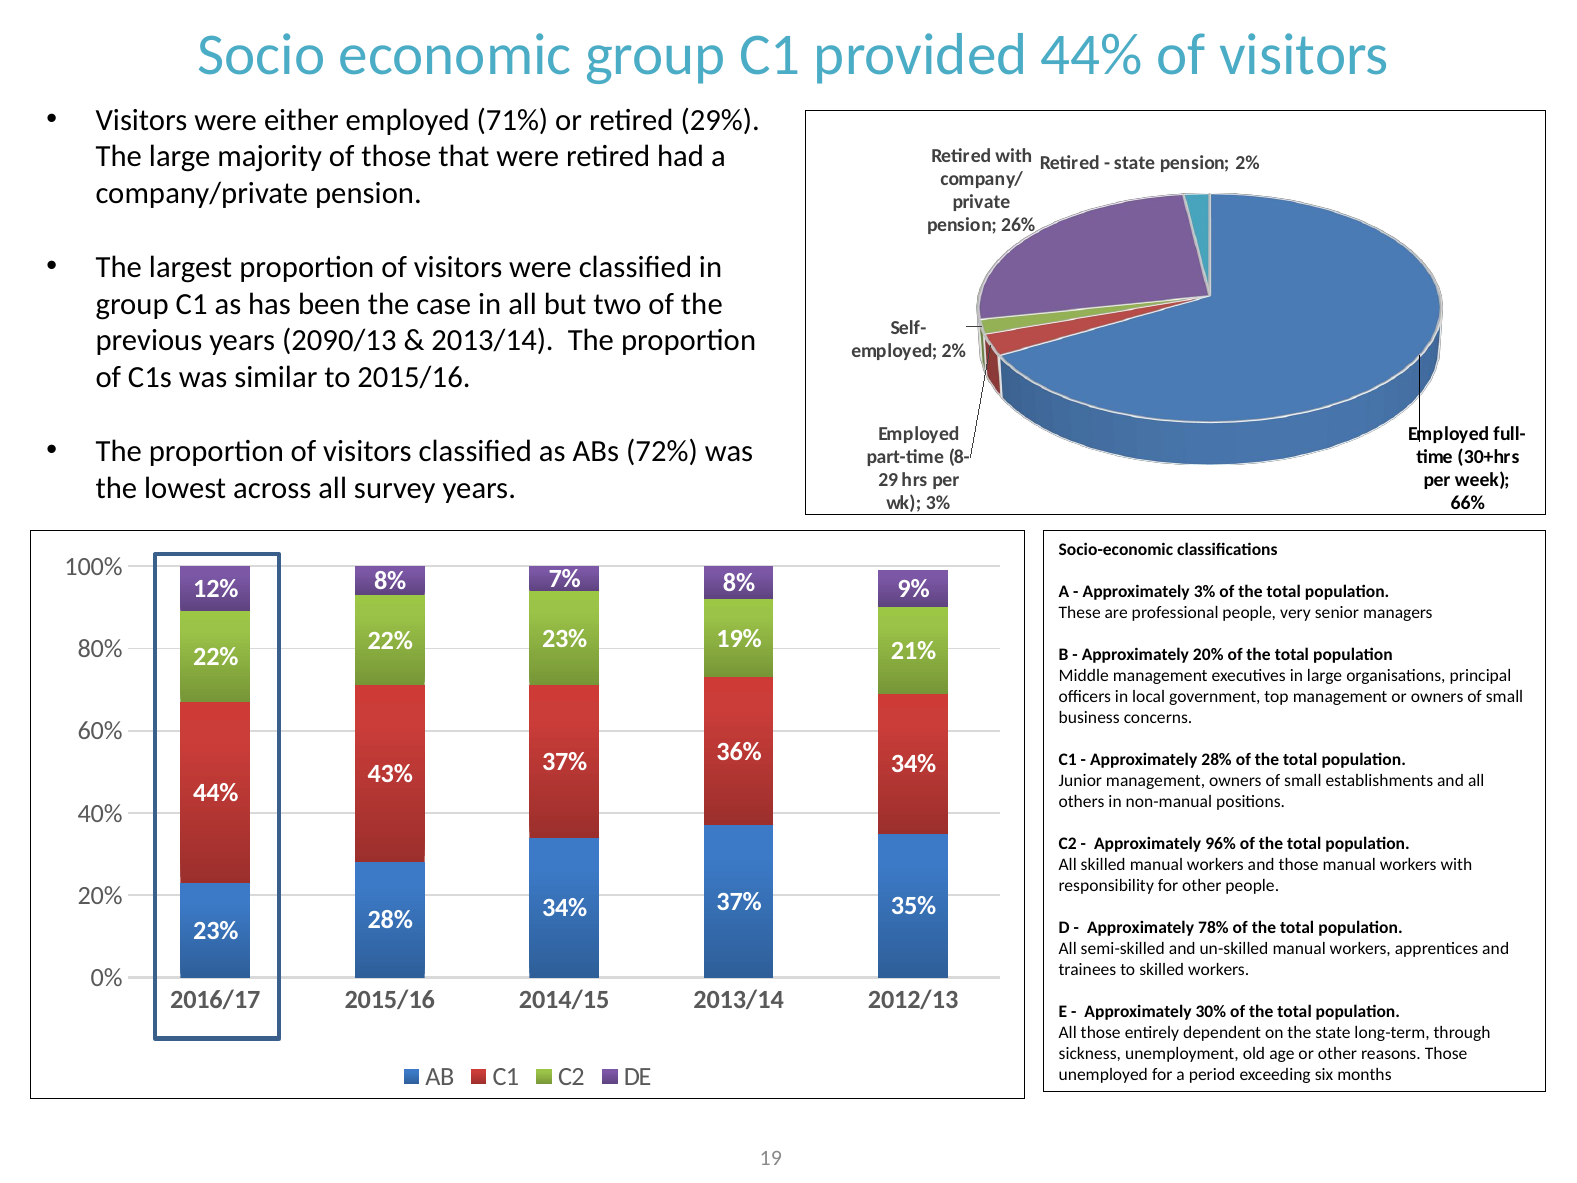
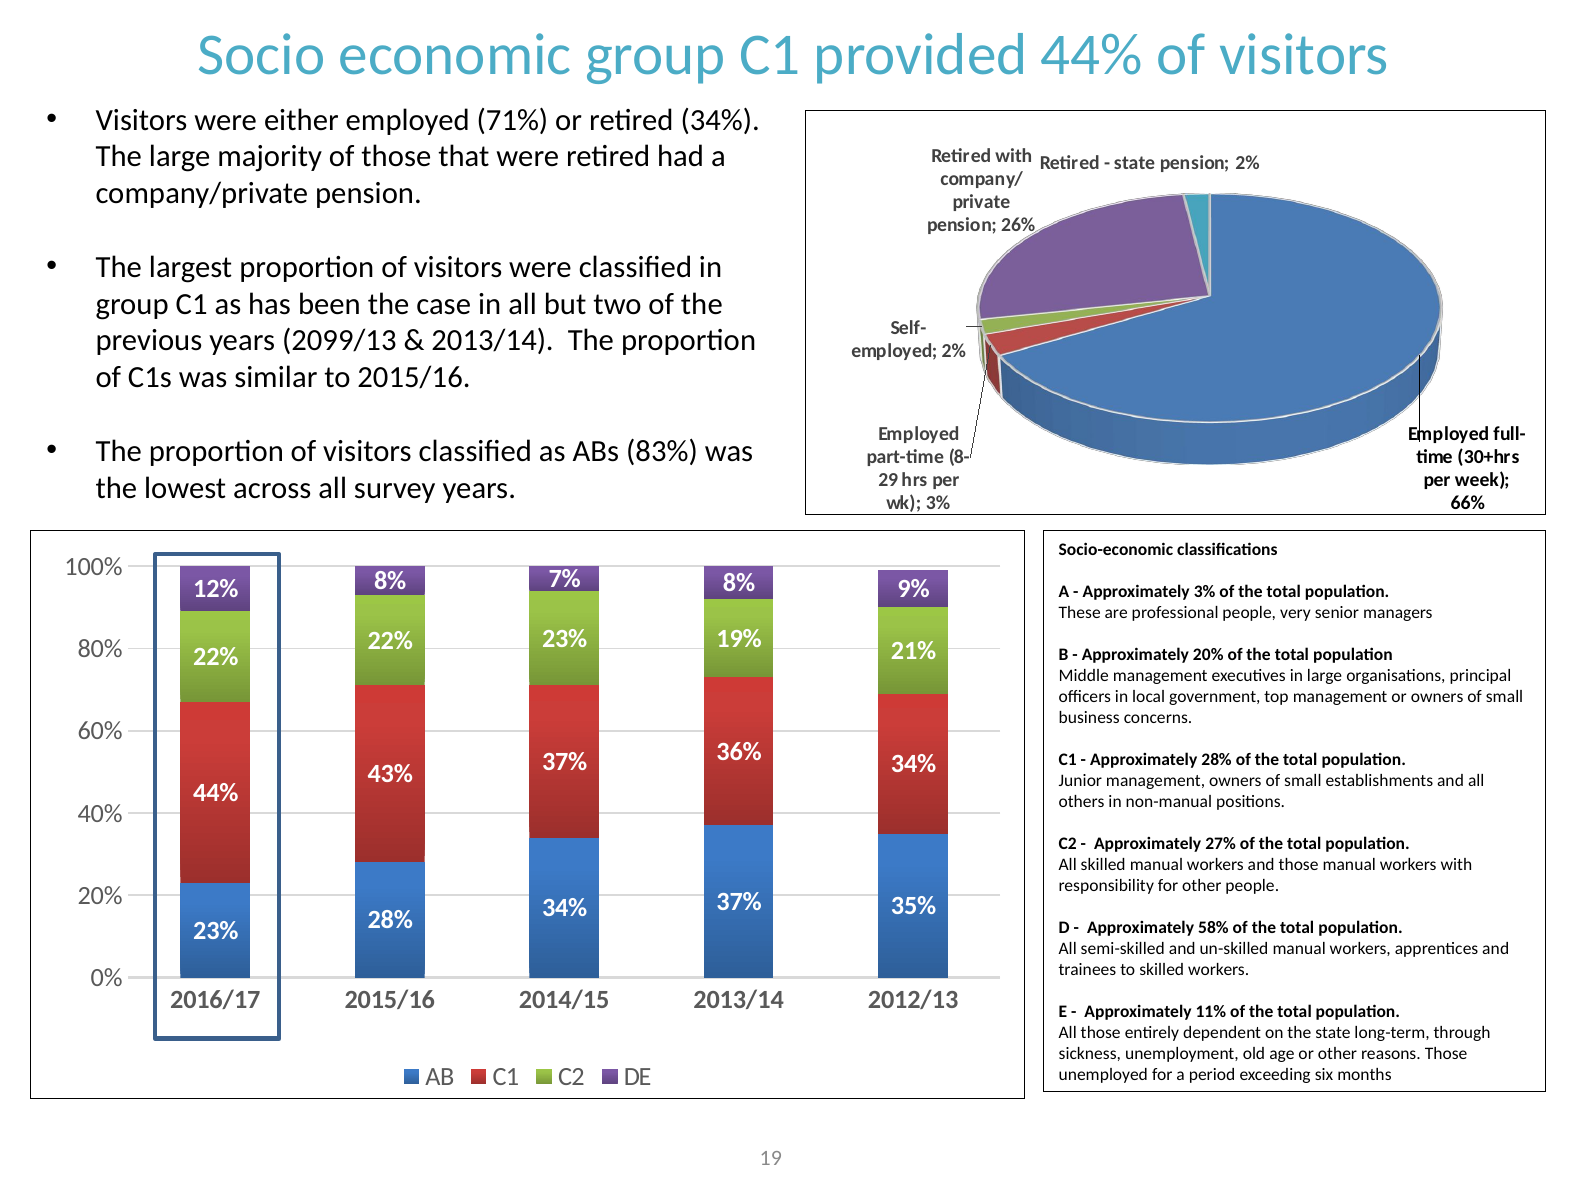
retired 29%: 29% -> 34%
2090/13: 2090/13 -> 2099/13
72%: 72% -> 83%
96%: 96% -> 27%
78%: 78% -> 58%
30%: 30% -> 11%
